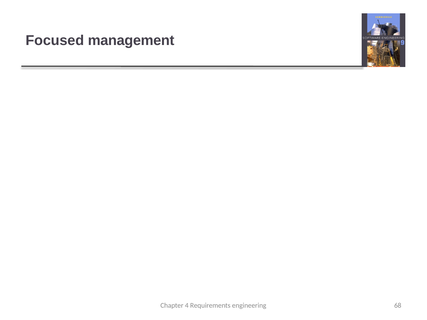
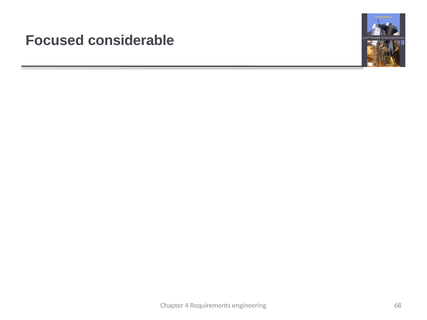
management: management -> considerable
